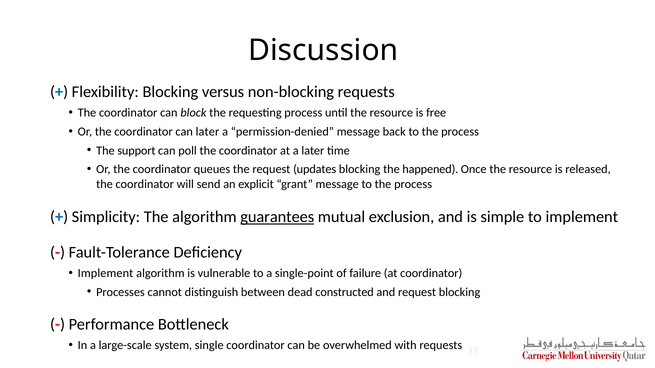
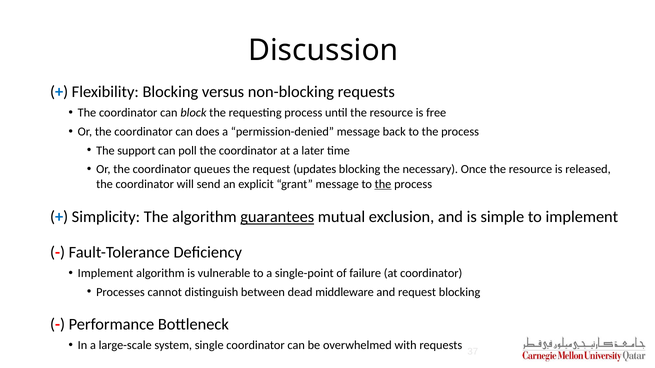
can later: later -> does
happened: happened -> necessary
the at (383, 184) underline: none -> present
constructed: constructed -> middleware
